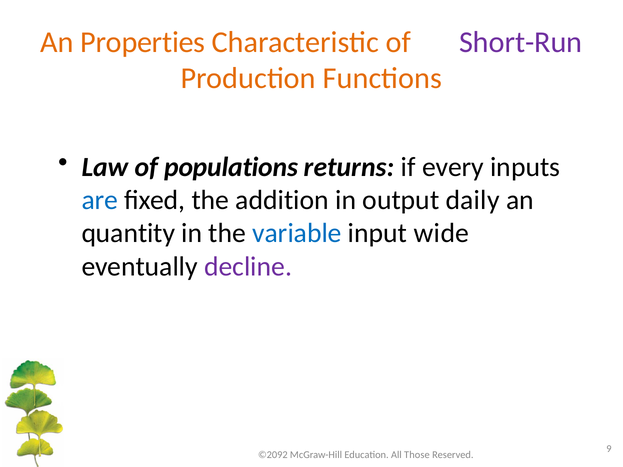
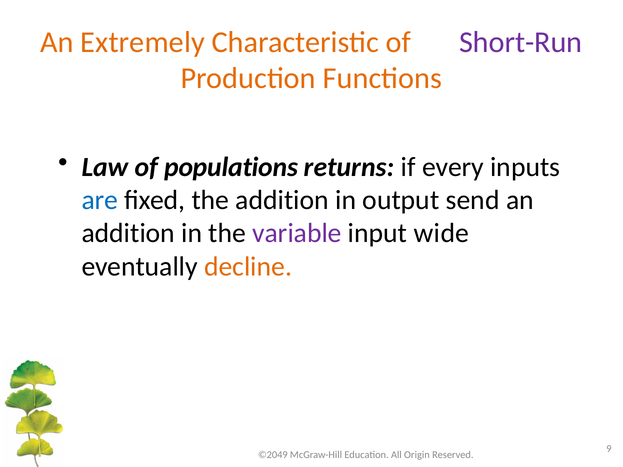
Properties: Properties -> Extremely
daily: daily -> send
quantity at (128, 233): quantity -> addition
variable colour: blue -> purple
decline colour: purple -> orange
©2092: ©2092 -> ©2049
Those: Those -> Origin
